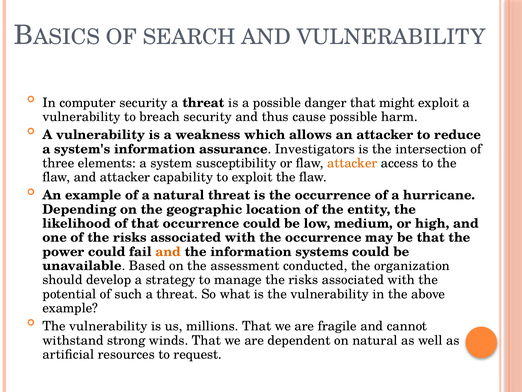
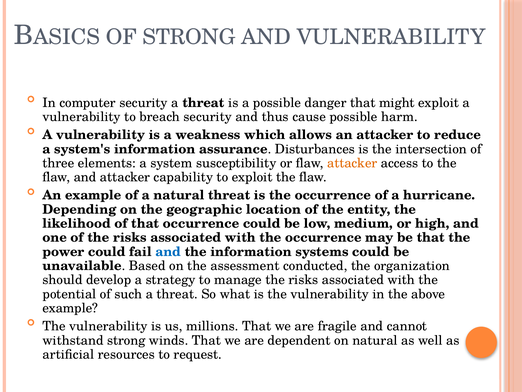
OF SEARCH: SEARCH -> STRONG
Investigators: Investigators -> Disturbances
and at (168, 251) colour: orange -> blue
